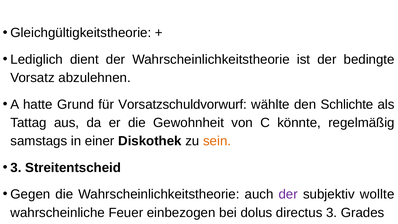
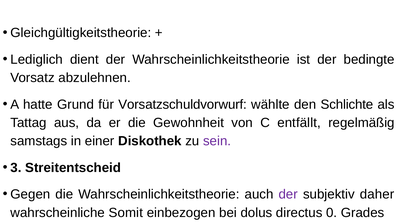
könnte: könnte -> entfällt
sein colour: orange -> purple
wollte: wollte -> daher
Feuer: Feuer -> Somit
3: 3 -> 0
